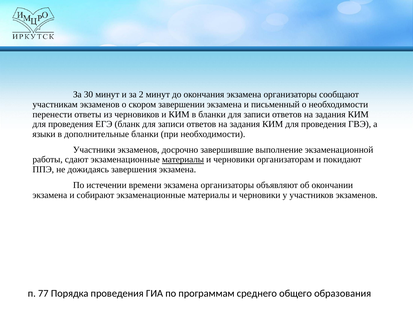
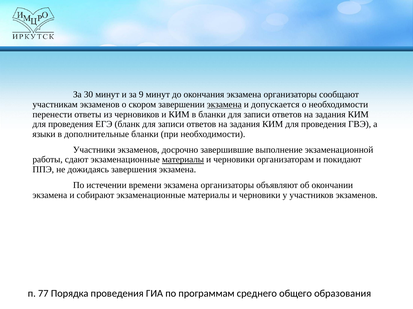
2: 2 -> 9
экзамена at (224, 105) underline: none -> present
письменный: письменный -> допускается
